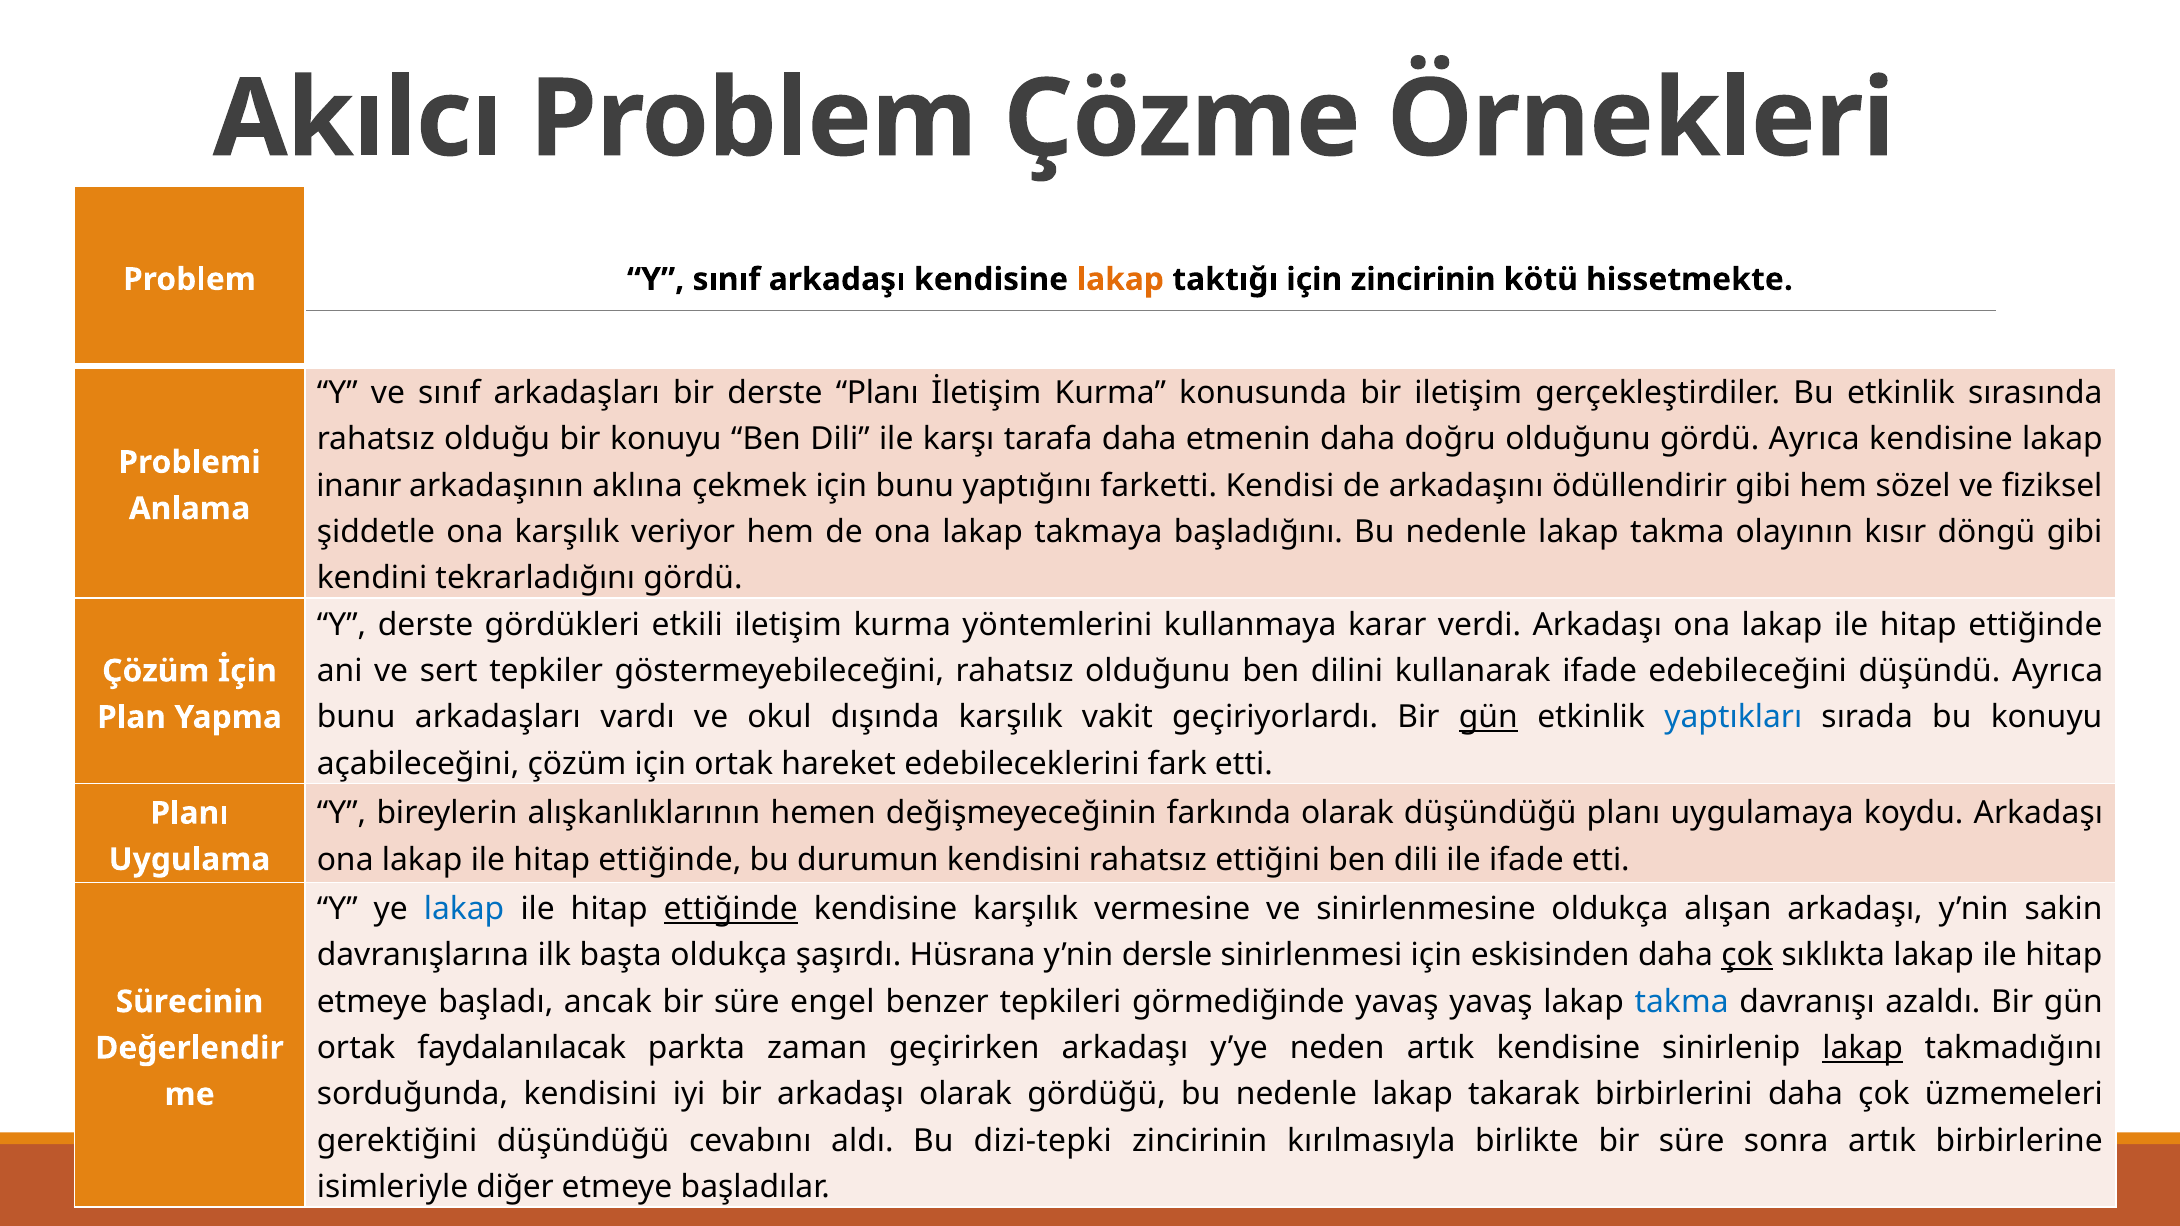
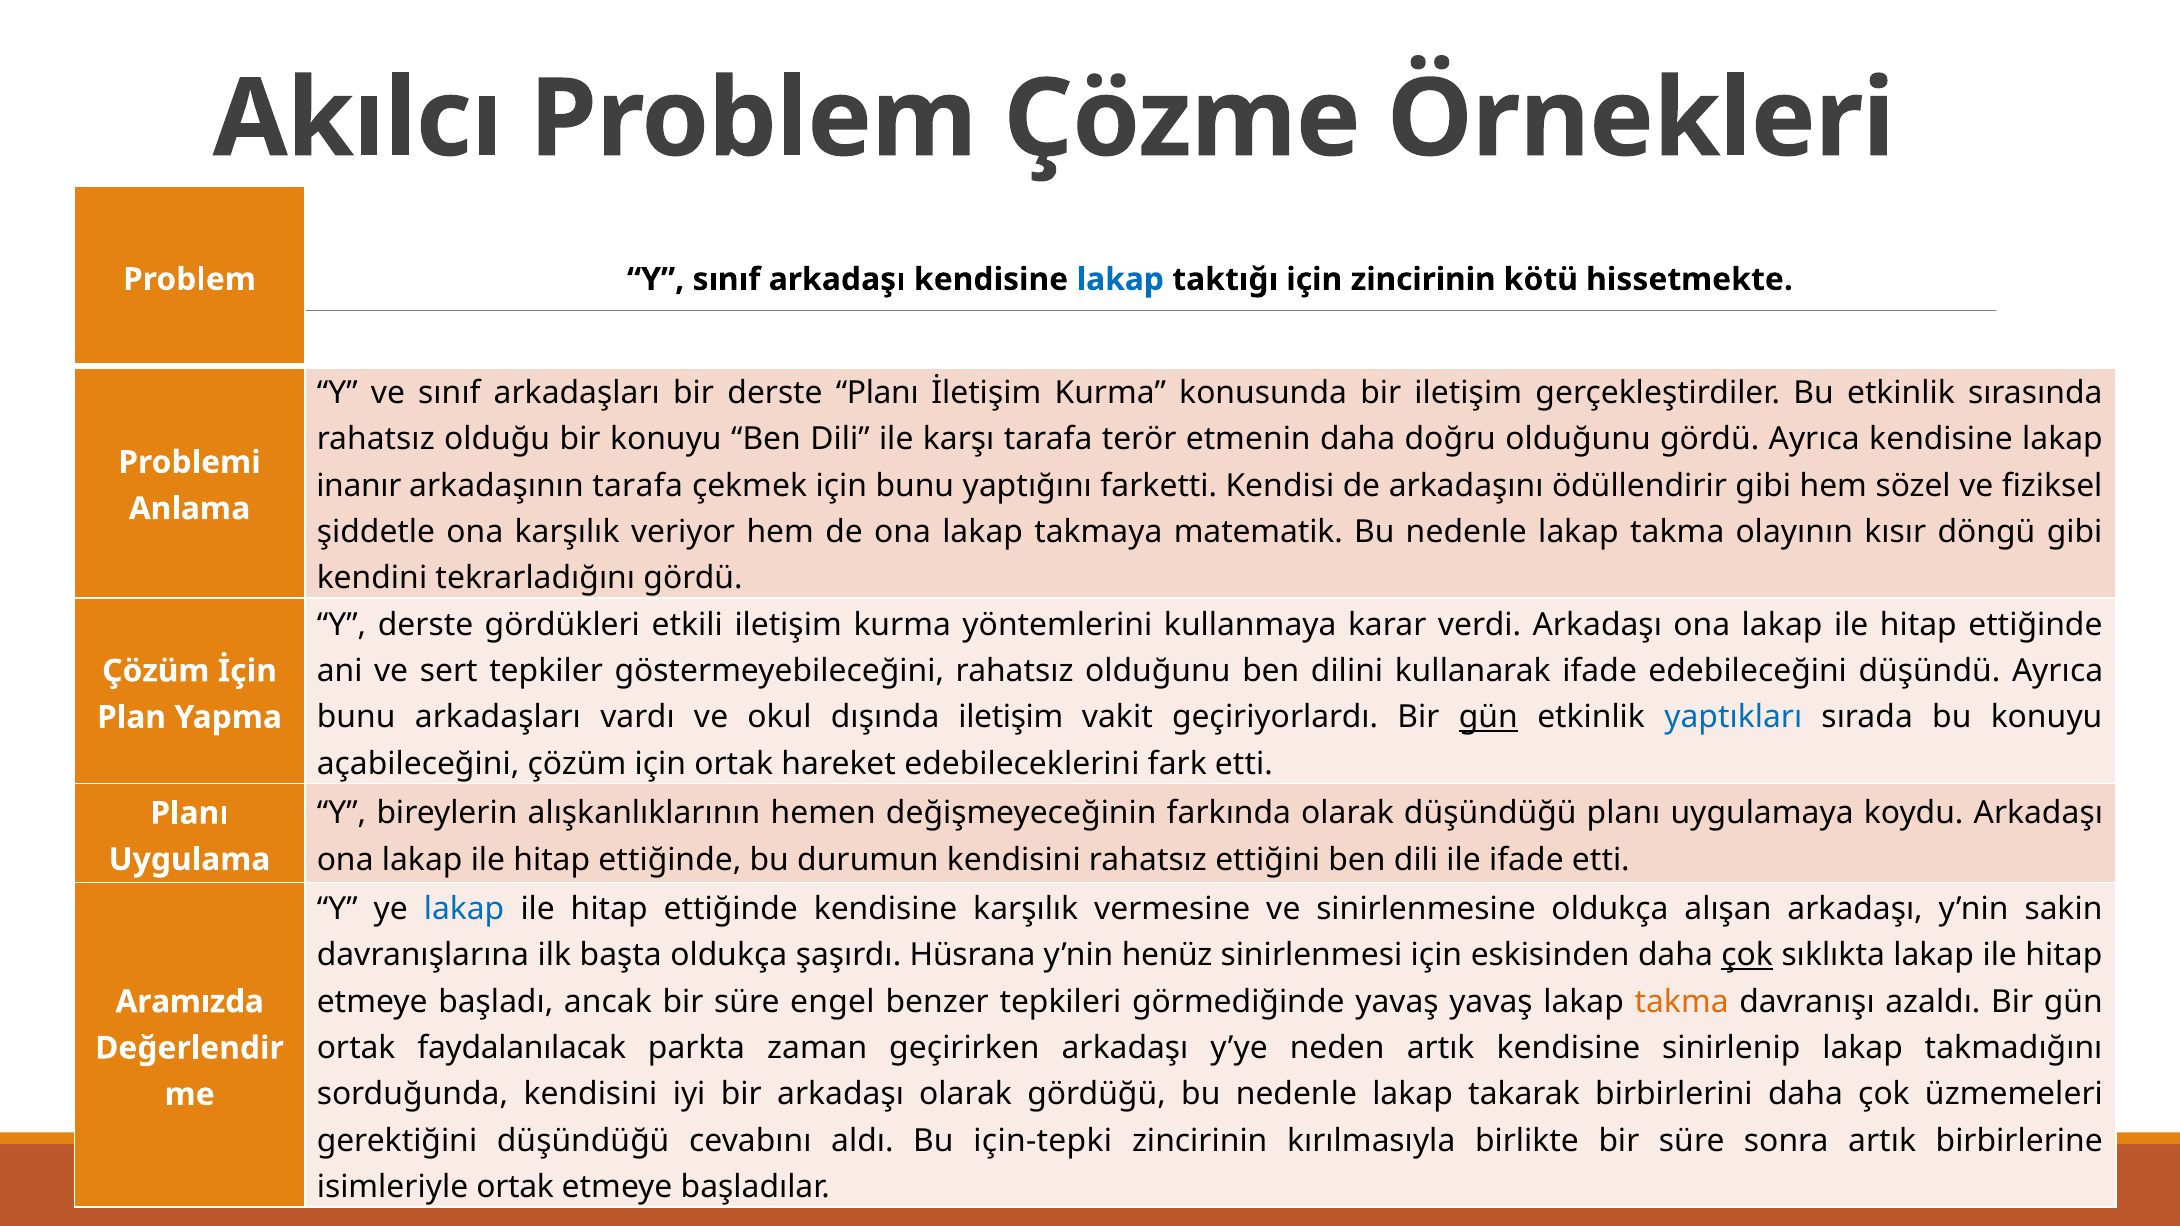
lakap at (1120, 279) colour: orange -> blue
tarafa daha: daha -> terör
arkadaşının aklına: aklına -> tarafa
başladığını: başladığını -> matematik
dışında karşılık: karşılık -> iletişim
ettiğinde at (731, 909) underline: present -> none
dersle: dersle -> henüz
takma at (1682, 1002) colour: blue -> orange
Sürecinin: Sürecinin -> Aramızda
lakap at (1863, 1048) underline: present -> none
dizi-tepki: dizi-tepki -> için-tepki
isimleriyle diğer: diğer -> ortak
